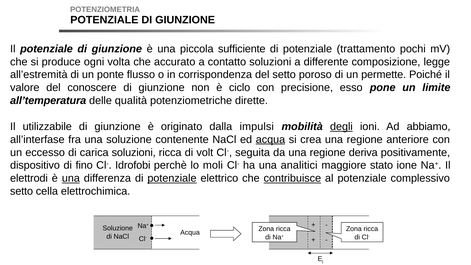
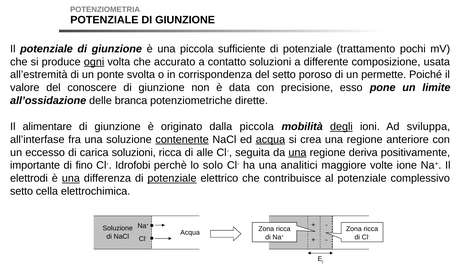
ogni underline: none -> present
legge: legge -> usata
flusso: flusso -> svolta
ciclo: ciclo -> data
all’temperatura: all’temperatura -> all’ossidazione
qualità: qualità -> branca
utilizzabile: utilizzabile -> alimentare
dalla impulsi: impulsi -> piccola
abbiamo: abbiamo -> sviluppa
contenente underline: none -> present
volt: volt -> alle
una at (297, 152) underline: none -> present
dispositivo: dispositivo -> importante
moli: moli -> solo
stato: stato -> volte
contribuisce underline: present -> none
